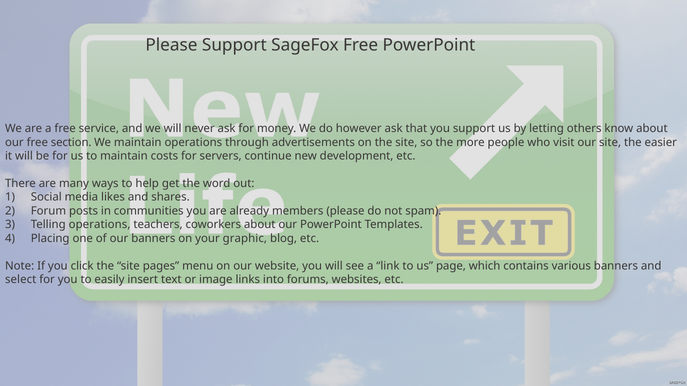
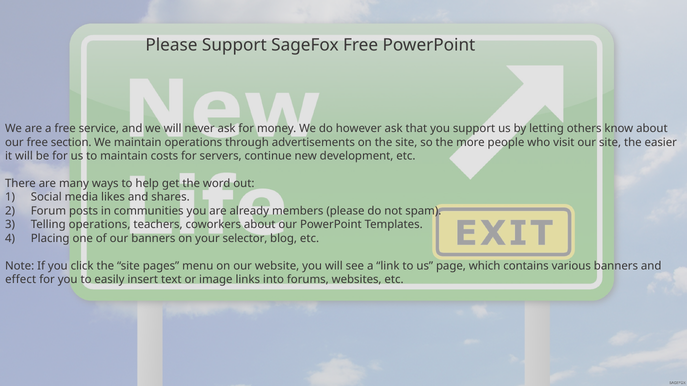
graphic: graphic -> selector
select: select -> effect
